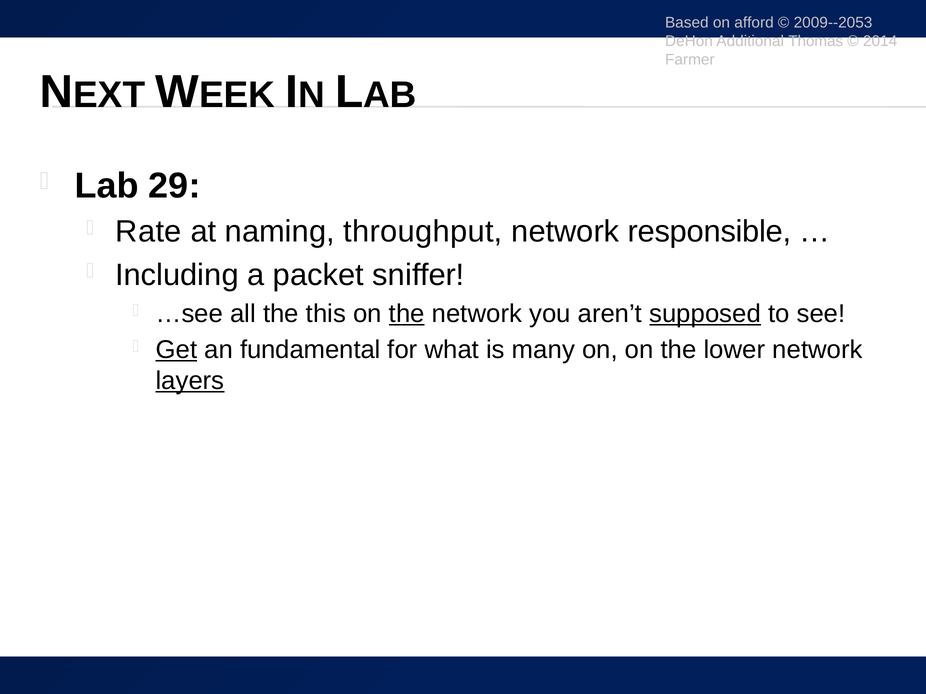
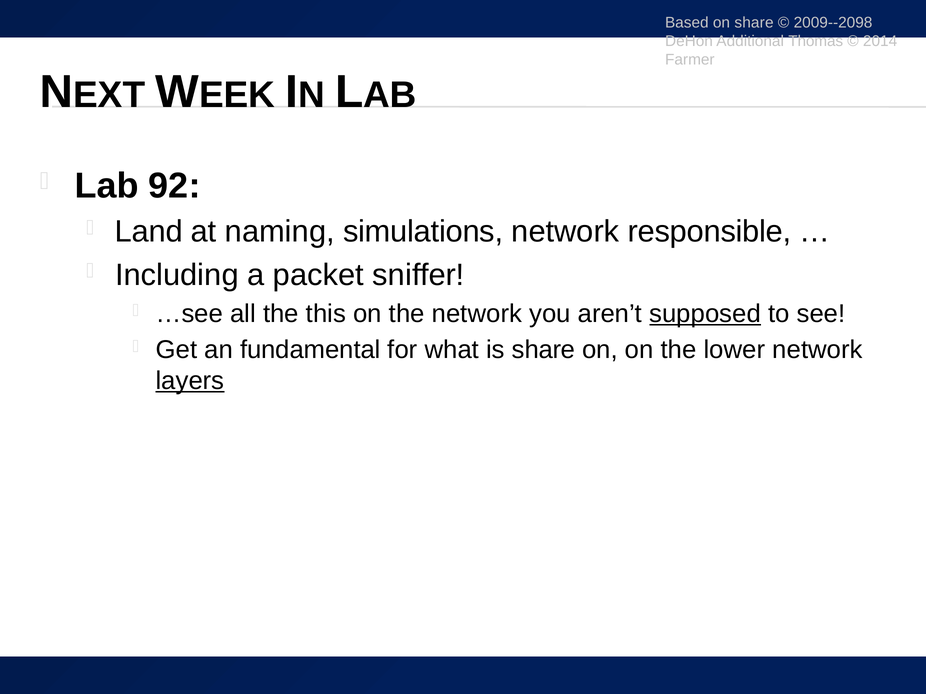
on afford: afford -> share
2009--2053: 2009--2053 -> 2009--2098
29: 29 -> 92
Rate: Rate -> Land
throughput: throughput -> simulations
the at (407, 314) underline: present -> none
Get underline: present -> none
is many: many -> share
